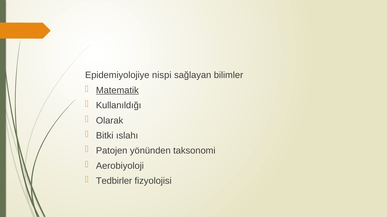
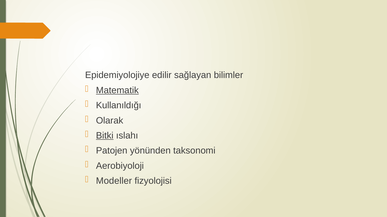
nispi: nispi -> edilir
Bitki underline: none -> present
Tedbirler: Tedbirler -> Modeller
